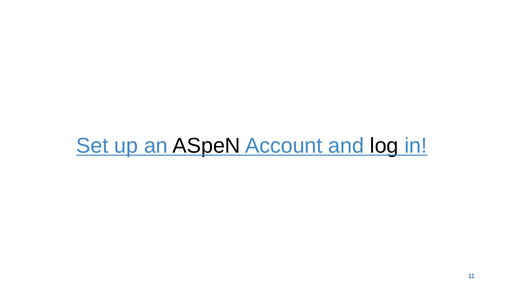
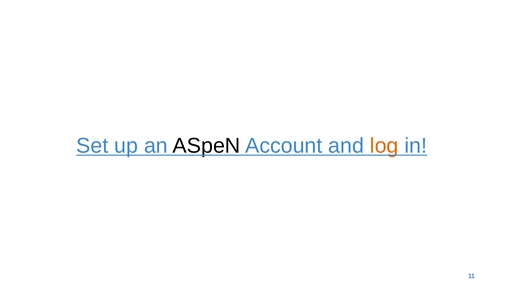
log colour: black -> orange
